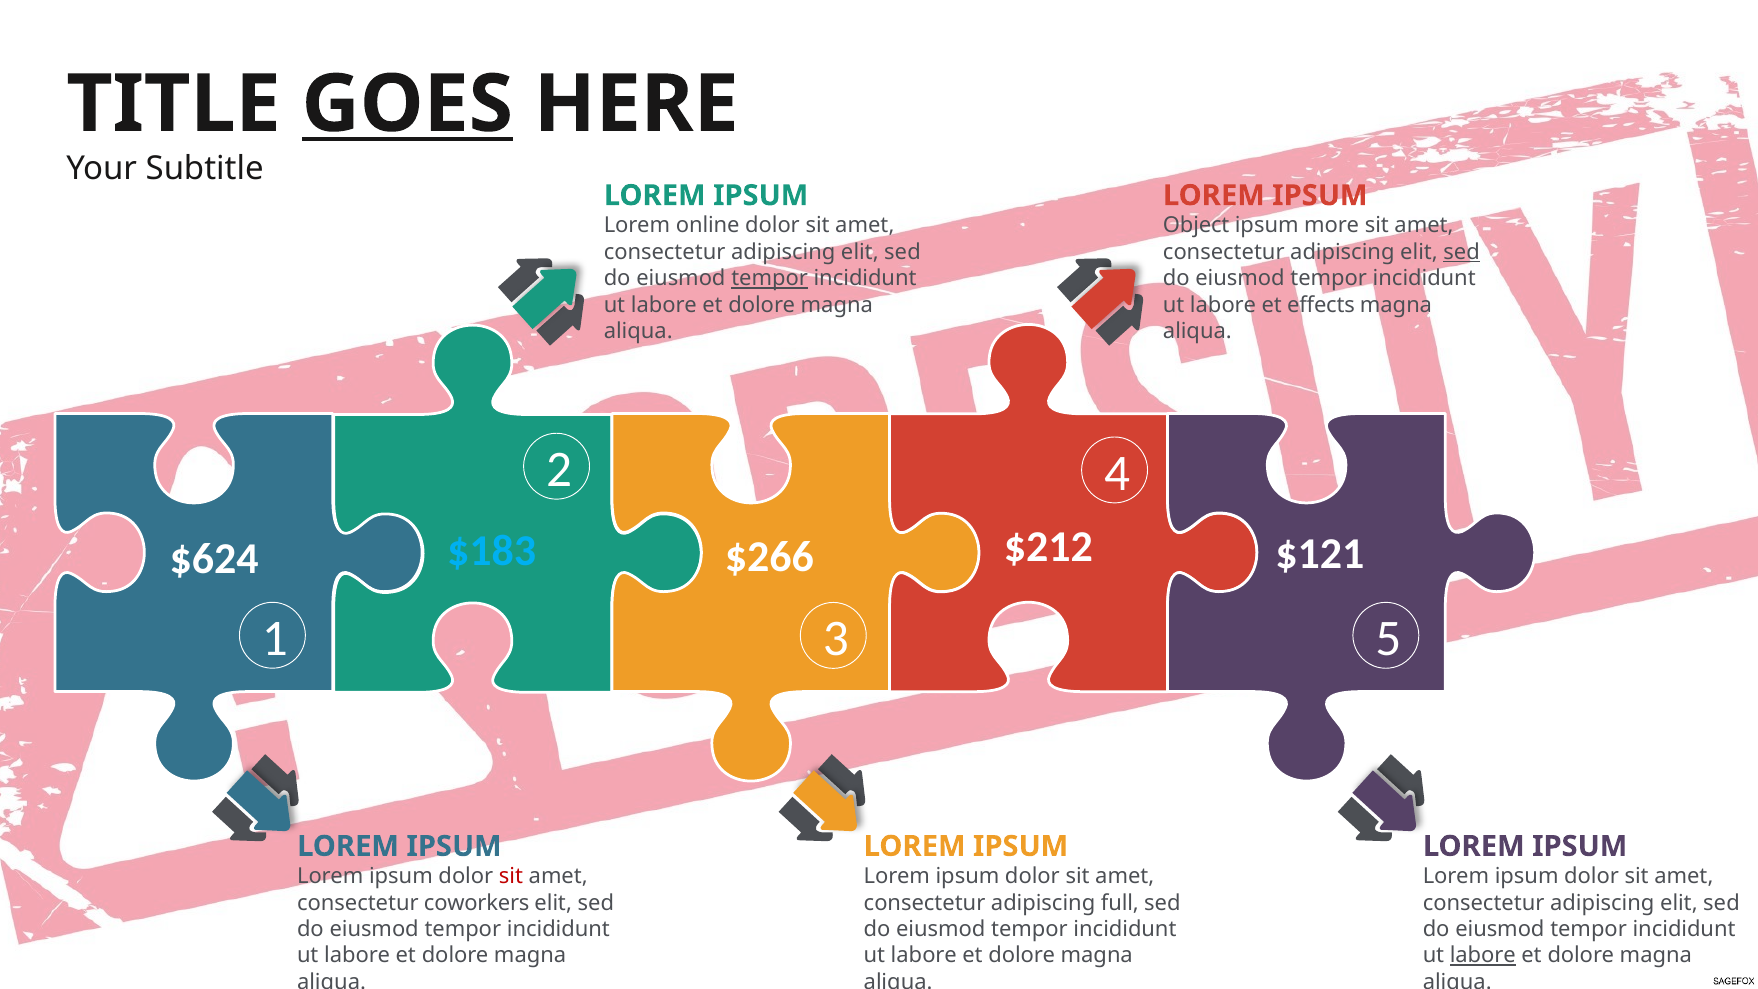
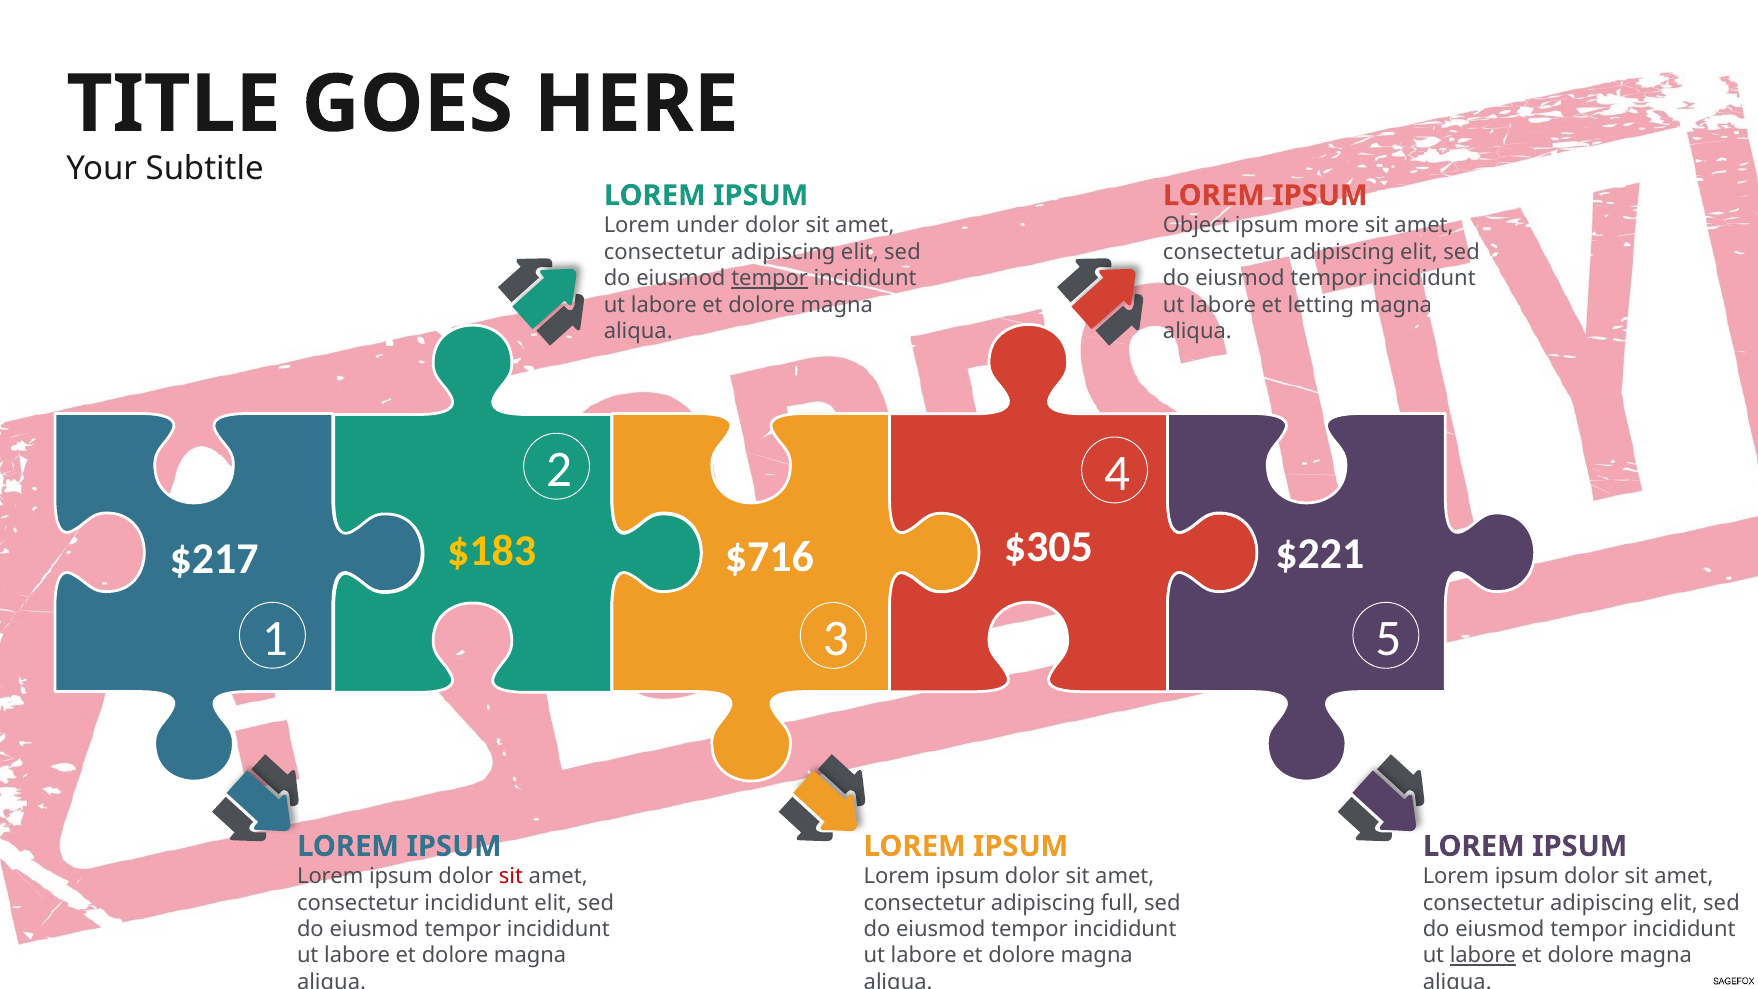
GOES underline: present -> none
online: online -> under
sed at (1462, 252) underline: present -> none
effects: effects -> letting
$212: $212 -> $305
$183 colour: light blue -> yellow
$121: $121 -> $221
$266: $266 -> $716
$624: $624 -> $217
consectetur coworkers: coworkers -> incididunt
